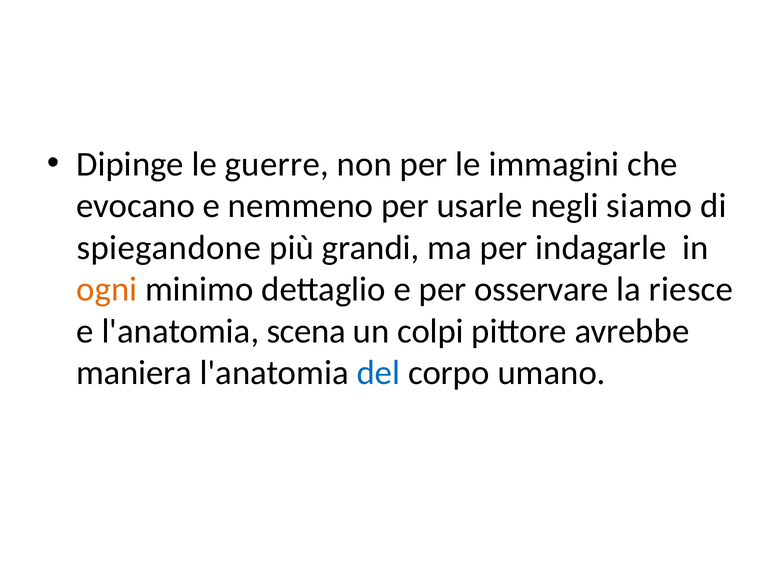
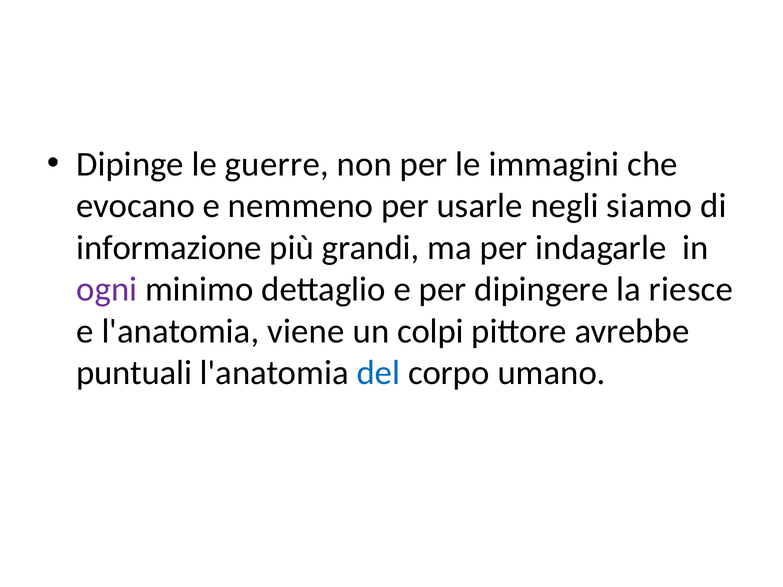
spiegandone: spiegandone -> informazione
ogni colour: orange -> purple
osservare: osservare -> dipingere
scena: scena -> viene
maniera: maniera -> puntuali
